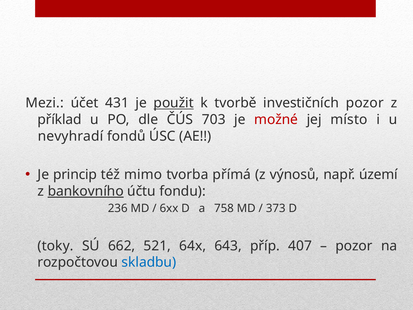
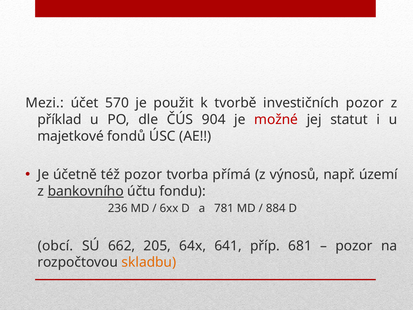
431: 431 -> 570
použit underline: present -> none
703: 703 -> 904
místo: místo -> statut
nevyhradí: nevyhradí -> majetkové
princip: princip -> účetně
též mimo: mimo -> pozor
758: 758 -> 781
373: 373 -> 884
toky: toky -> obcí
521: 521 -> 205
643: 643 -> 641
407: 407 -> 681
skladbu colour: blue -> orange
